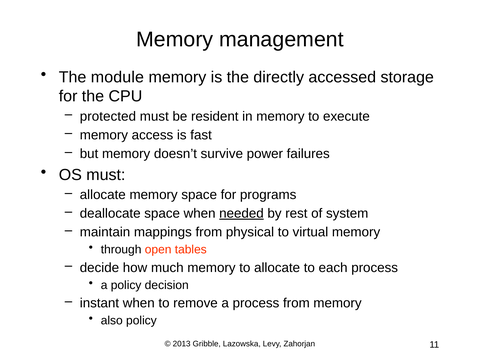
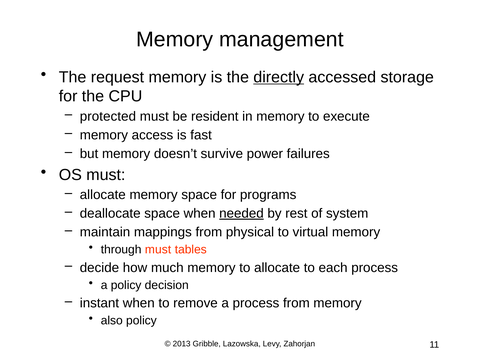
module: module -> request
directly underline: none -> present
through open: open -> must
